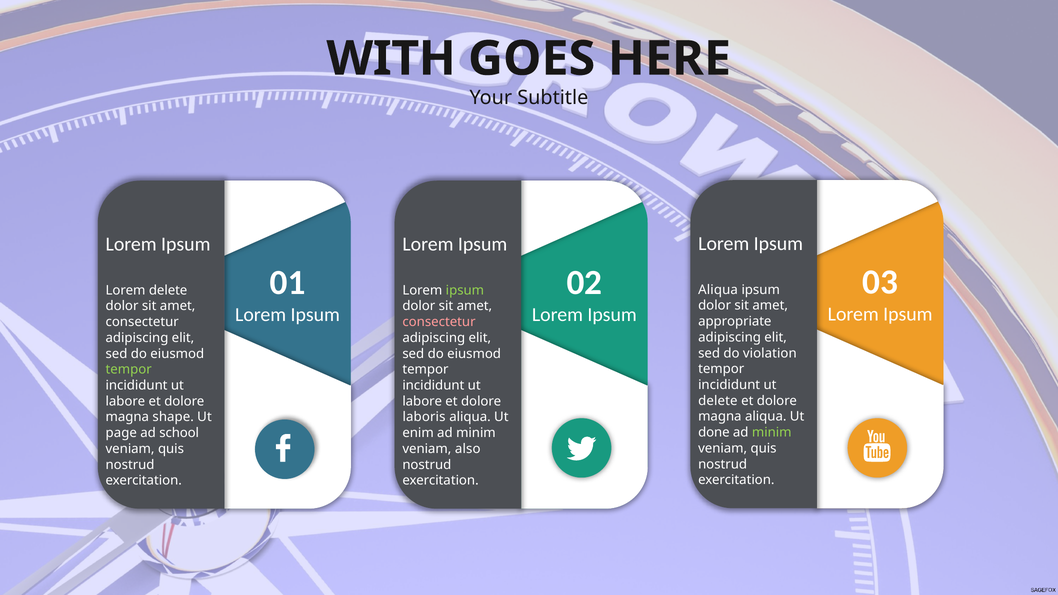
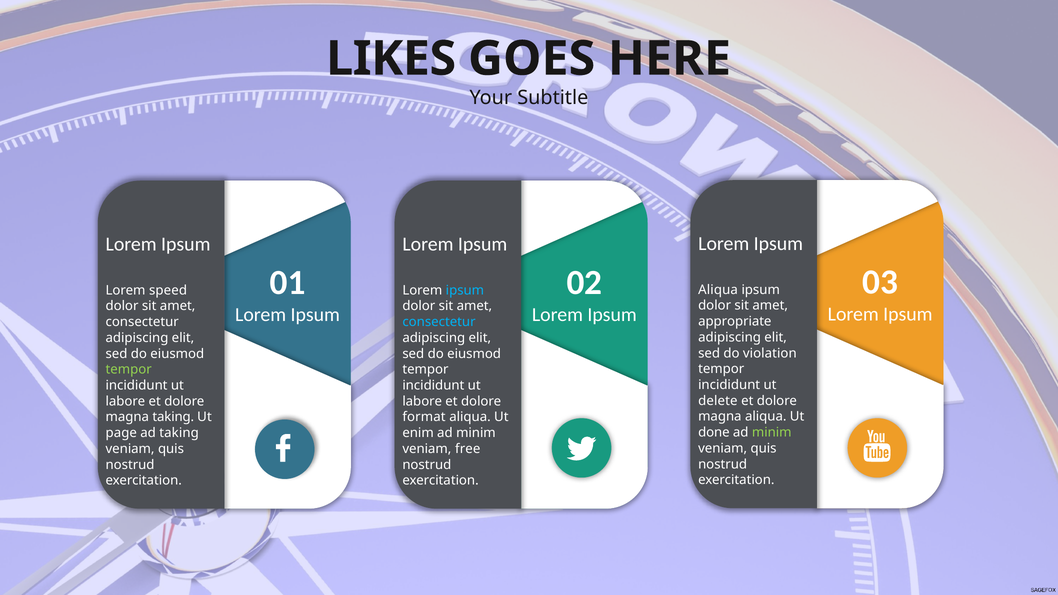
WITH: WITH -> LIKES
Lorem delete: delete -> speed
ipsum at (465, 290) colour: light green -> light blue
consectetur at (439, 322) colour: pink -> light blue
magna shape: shape -> taking
laboris: laboris -> format
ad school: school -> taking
also: also -> free
